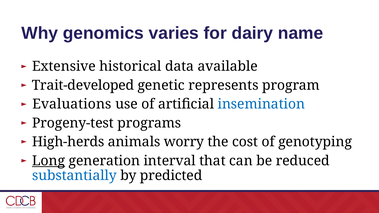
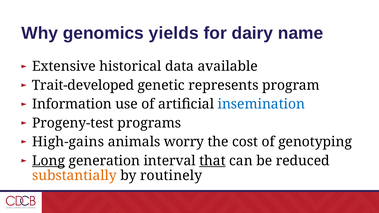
varies: varies -> yields
Evaluations: Evaluations -> Information
High-herds: High-herds -> High-gains
that underline: none -> present
substantially colour: blue -> orange
predicted: predicted -> routinely
